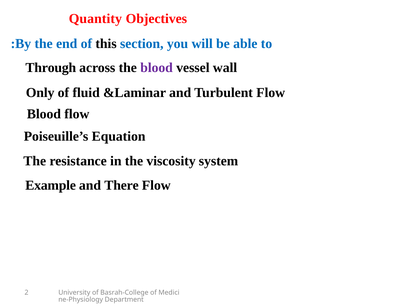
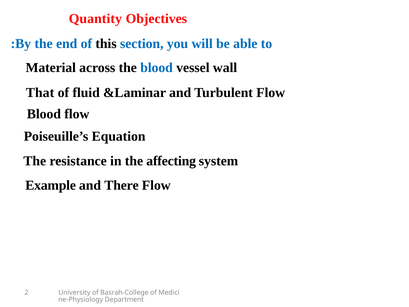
Through: Through -> Material
blood at (157, 68) colour: purple -> blue
Only: Only -> That
viscosity: viscosity -> affecting
